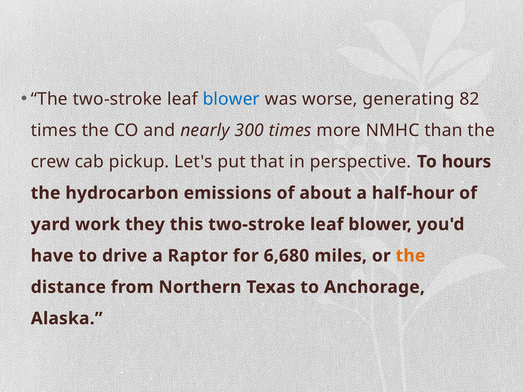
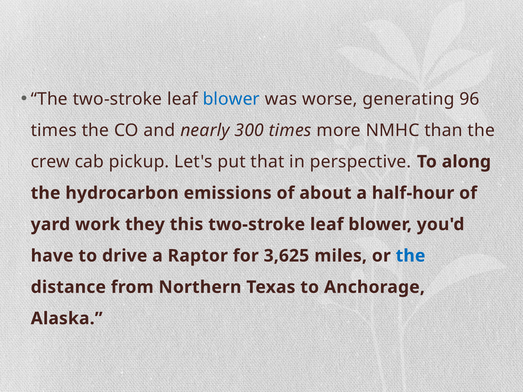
82: 82 -> 96
hours: hours -> along
6,680: 6,680 -> 3,625
the at (411, 256) colour: orange -> blue
